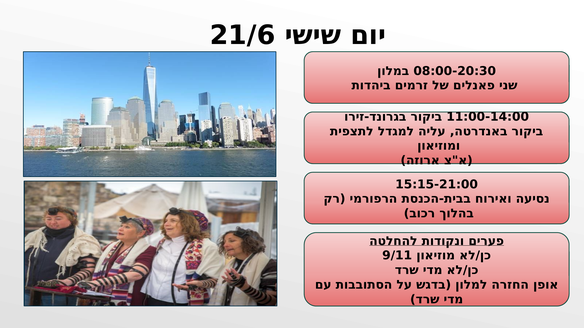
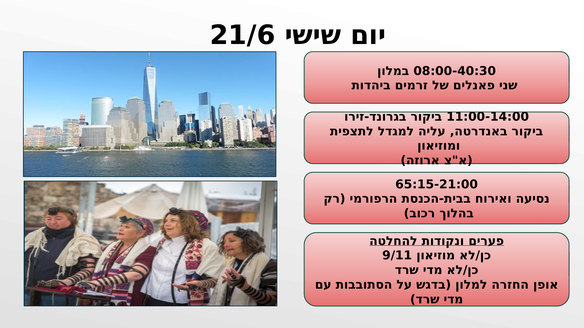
08:00-20:30: 08:00-20:30 -> 08:00-40:30
15:15-21:00: 15:15-21:00 -> 65:15-21:00
